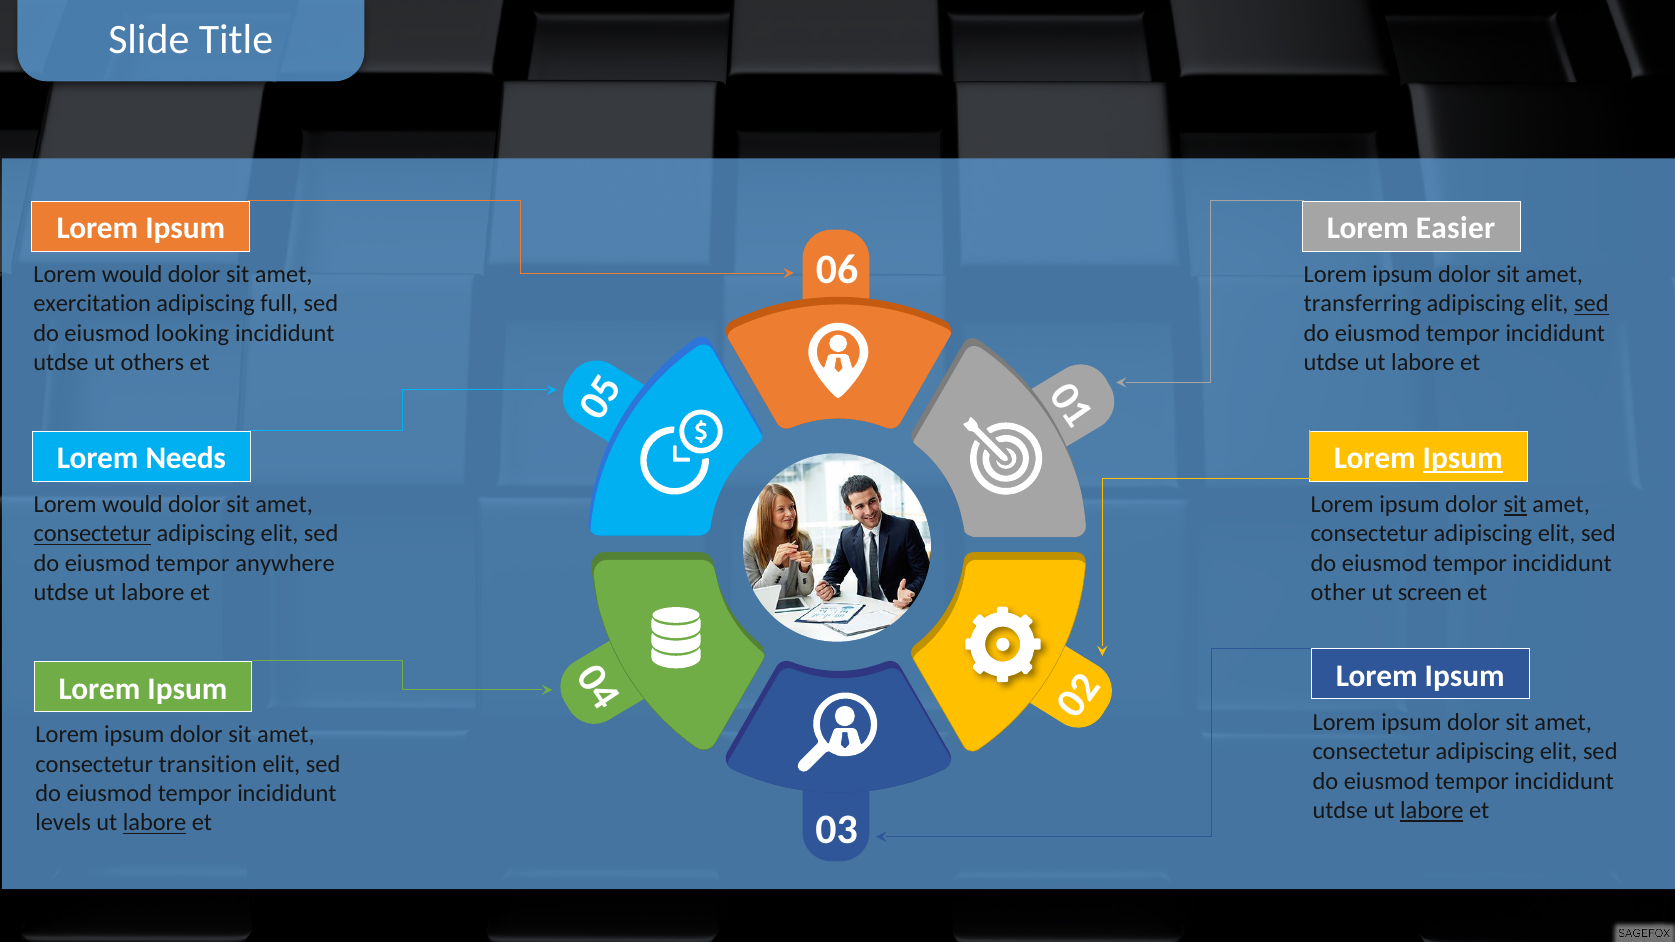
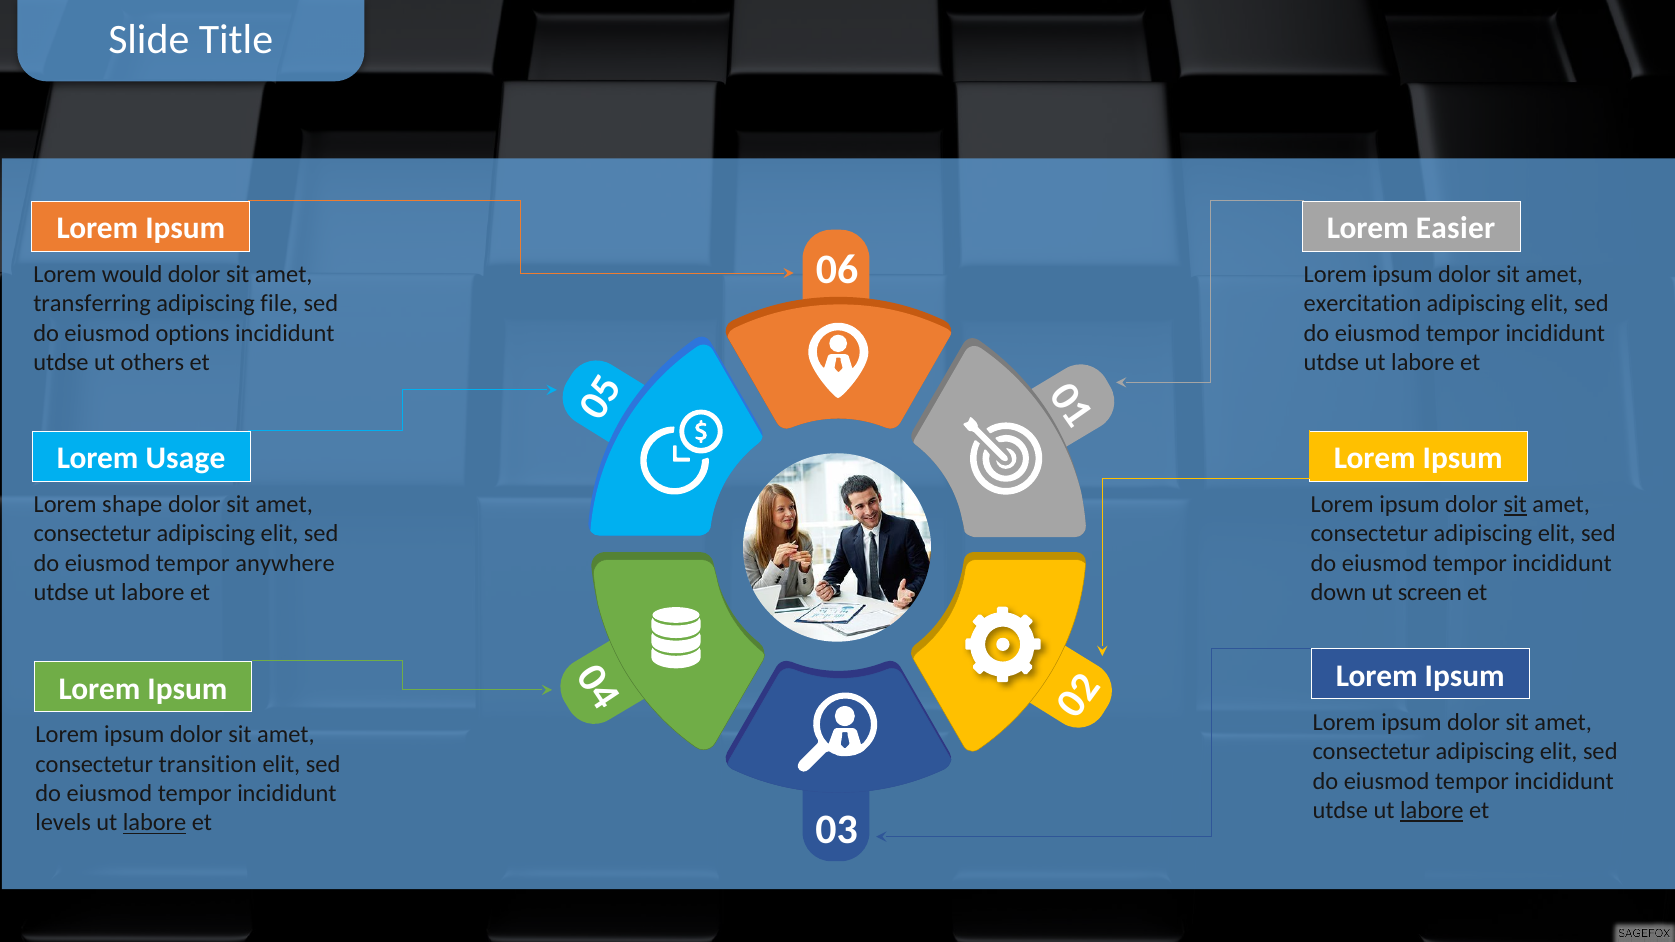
exercitation: exercitation -> transferring
full: full -> file
transferring: transferring -> exercitation
sed at (1591, 304) underline: present -> none
looking: looking -> options
Needs: Needs -> Usage
Ipsum at (1463, 458) underline: present -> none
would at (132, 505): would -> shape
consectetur at (92, 534) underline: present -> none
other: other -> down
